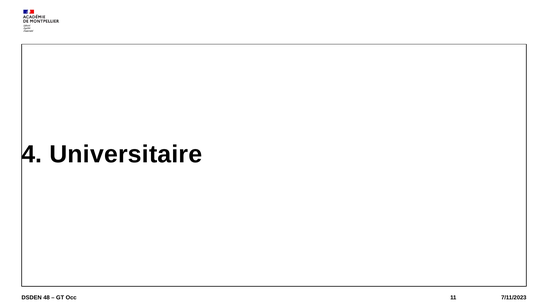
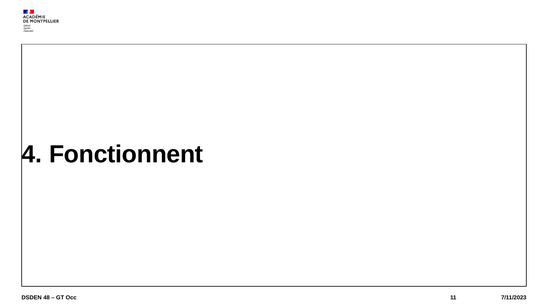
Universitaire: Universitaire -> Fonctionnent
